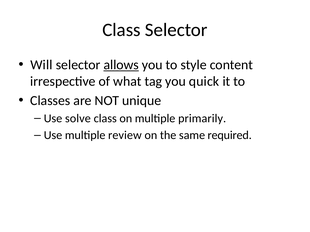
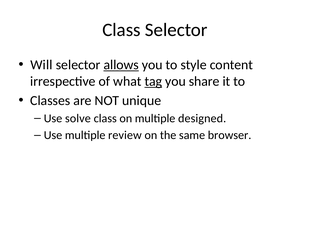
tag underline: none -> present
quick: quick -> share
primarily: primarily -> designed
required: required -> browser
